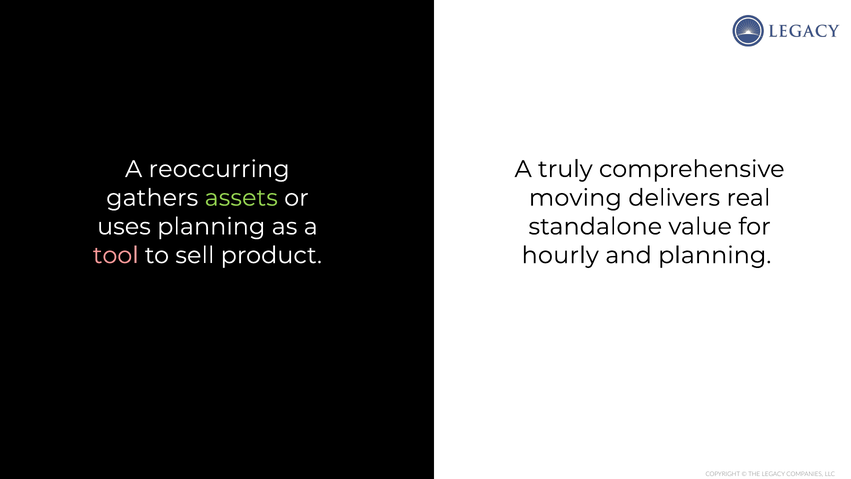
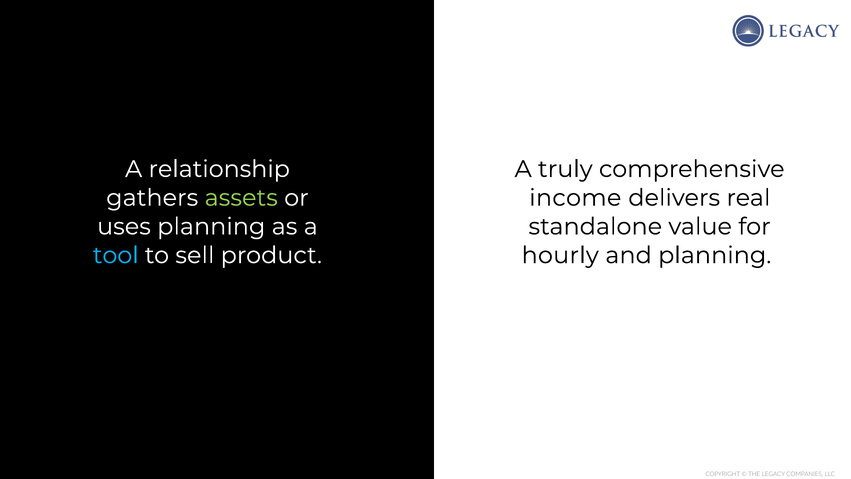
reoccurring: reoccurring -> relationship
moving: moving -> income
tool colour: pink -> light blue
